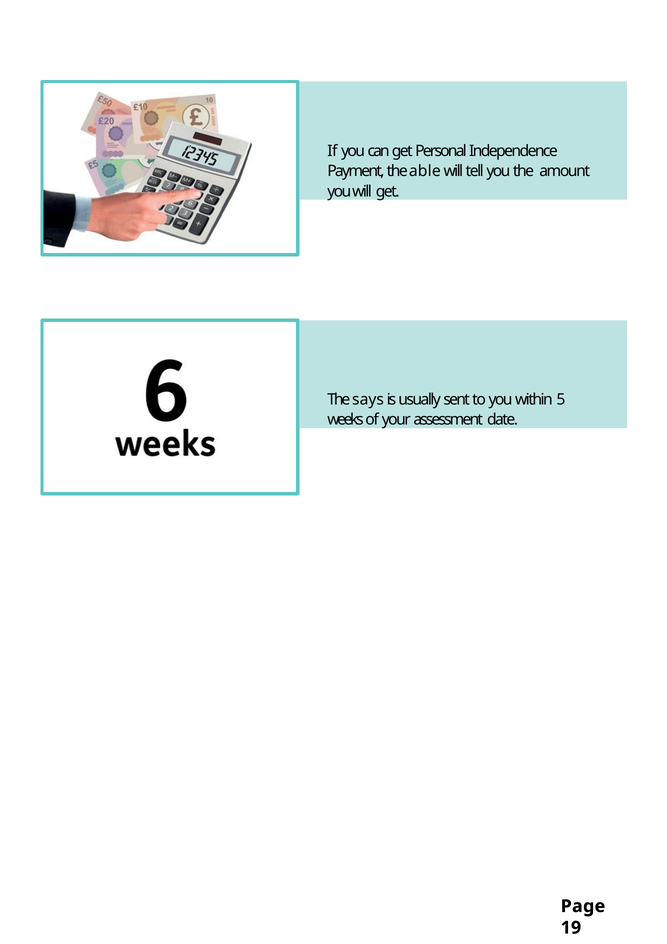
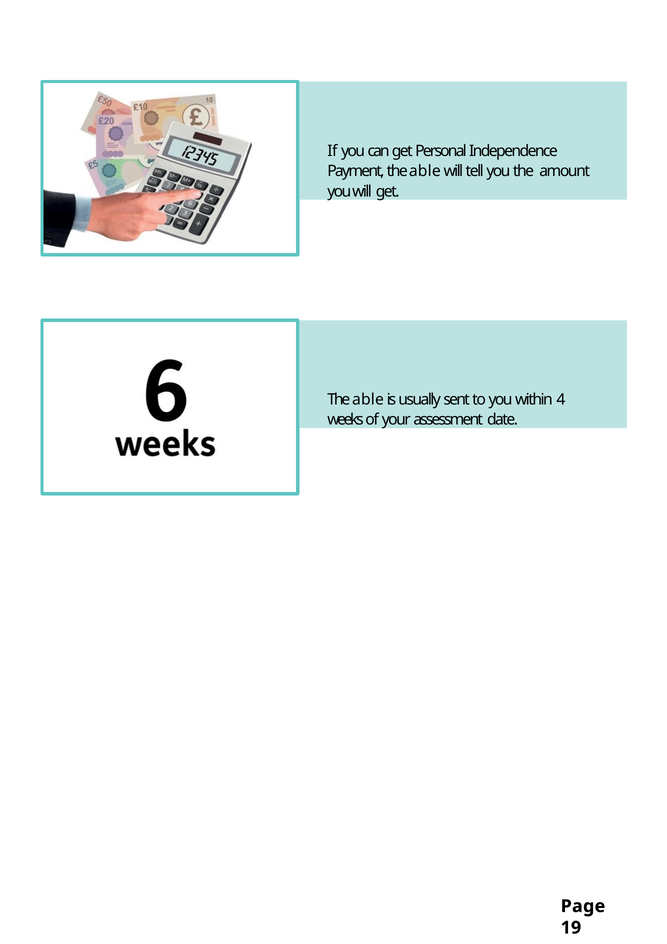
says at (368, 400): says -> able
5: 5 -> 4
